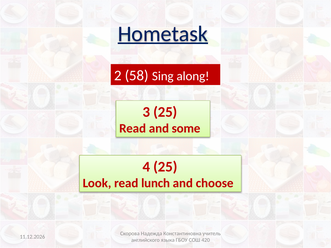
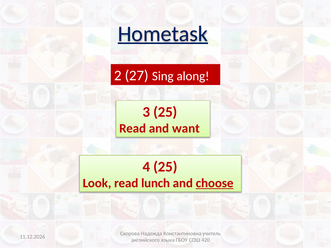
58: 58 -> 27
some: some -> want
choose underline: none -> present
